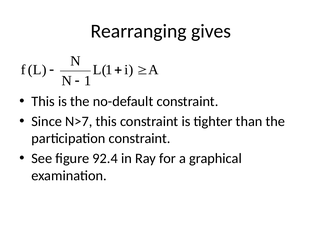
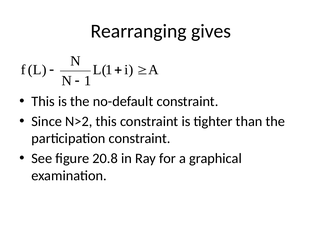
N>7: N>7 -> N>2
92.4: 92.4 -> 20.8
